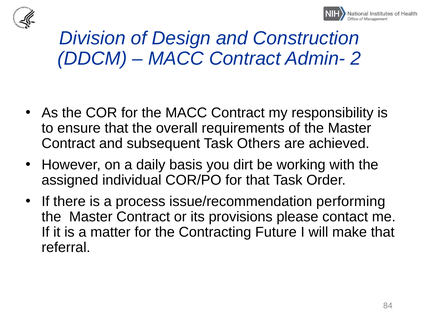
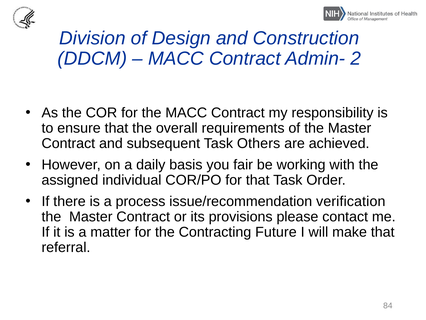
dirt: dirt -> fair
performing: performing -> verification
